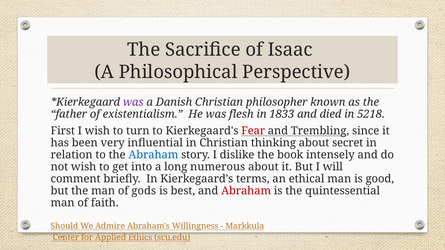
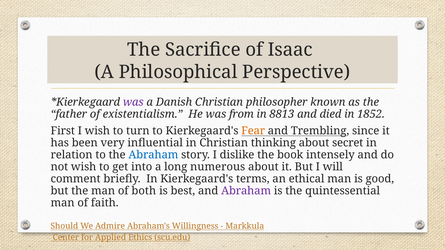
flesh: flesh -> from
1833: 1833 -> 8813
5218: 5218 -> 1852
Fear colour: red -> orange
gods: gods -> both
Abraham at (246, 191) colour: red -> purple
